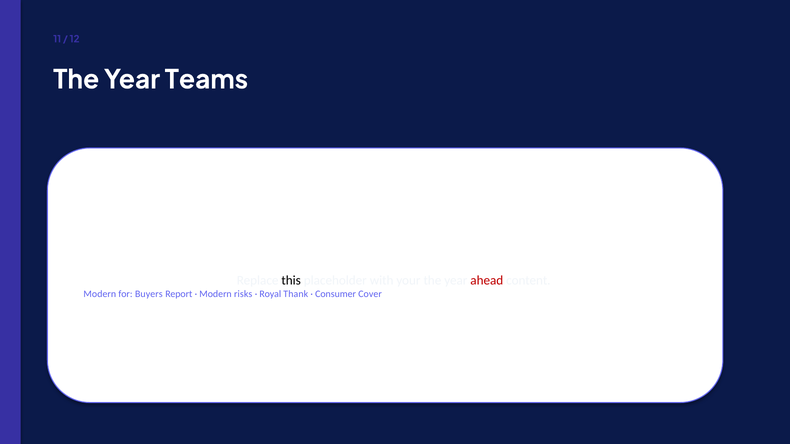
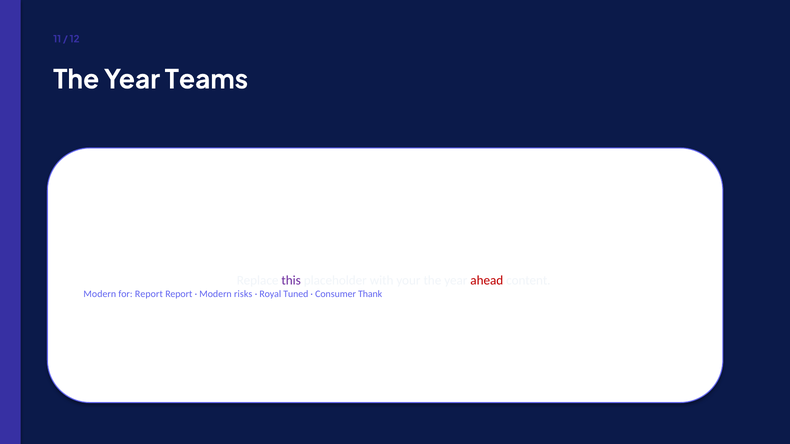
this colour: black -> purple
for Buyers: Buyers -> Report
Thank: Thank -> Tuned
Cover: Cover -> Thank
